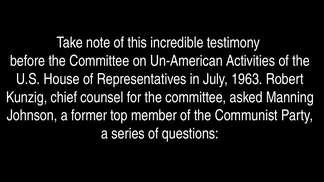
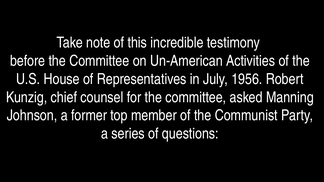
1963: 1963 -> 1956
